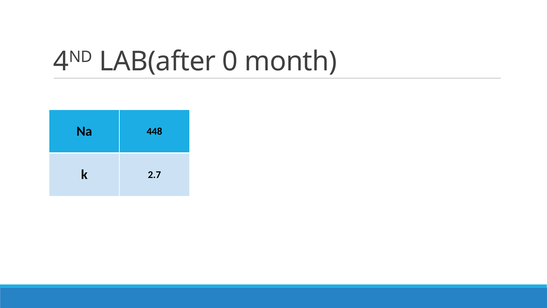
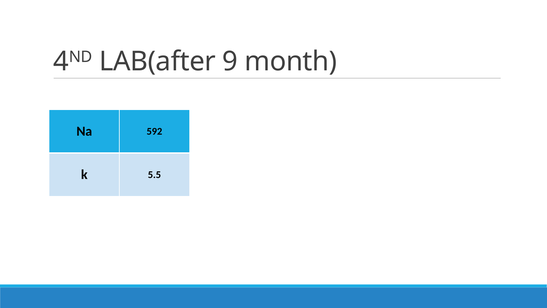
0: 0 -> 9
448: 448 -> 592
2.7: 2.7 -> 5.5
